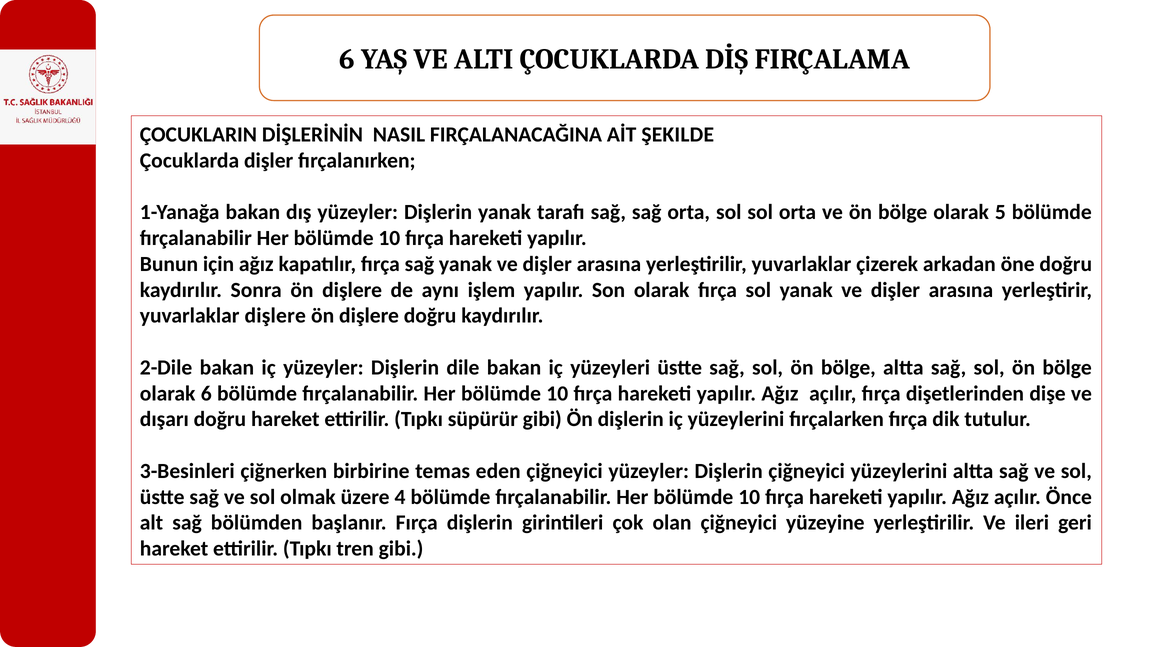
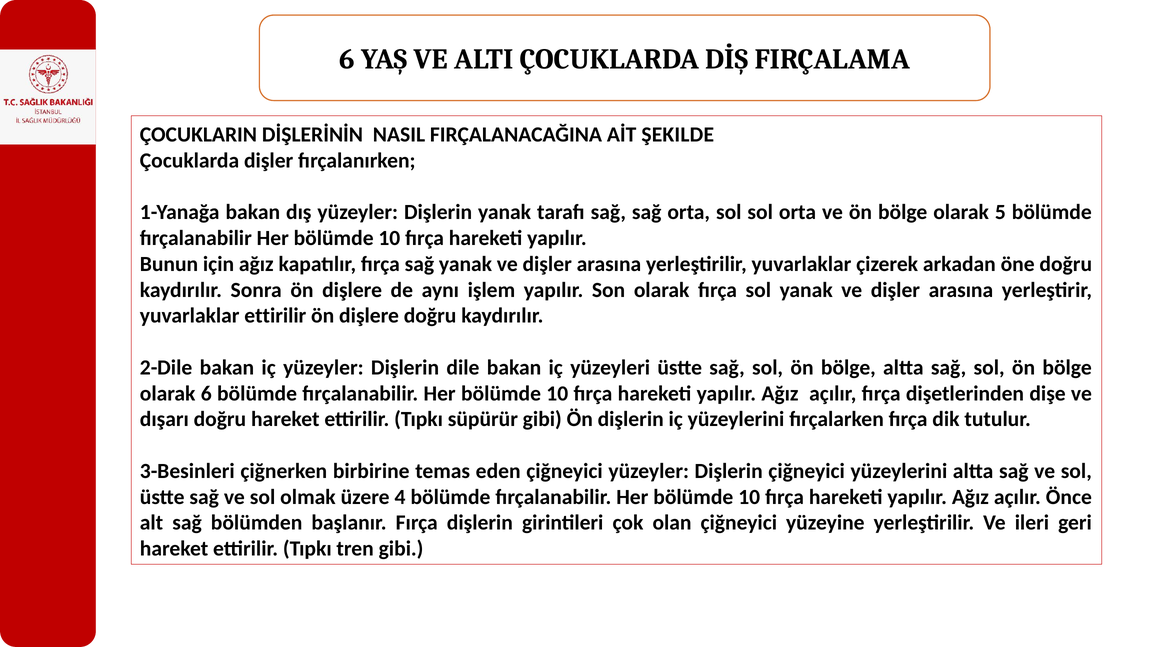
yuvarlaklar dişlere: dişlere -> ettirilir
